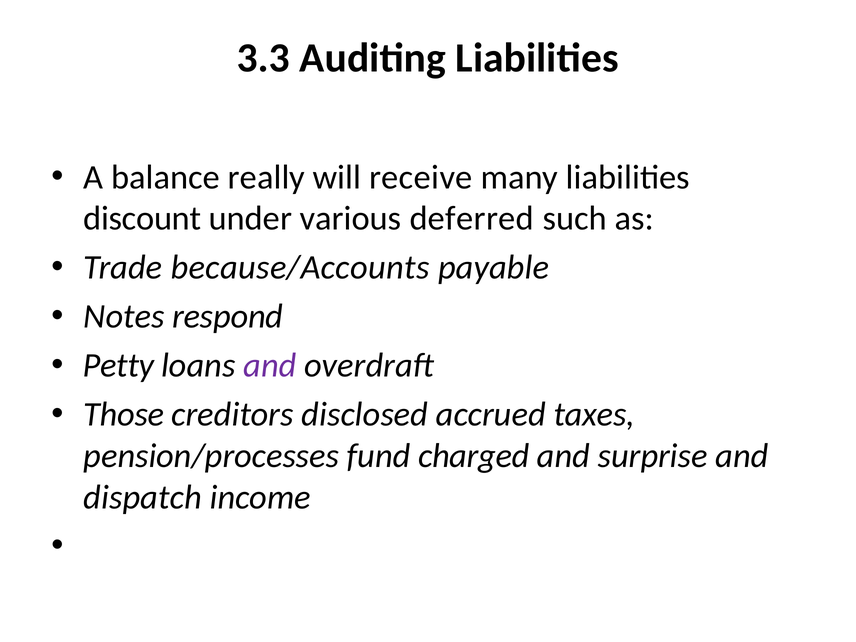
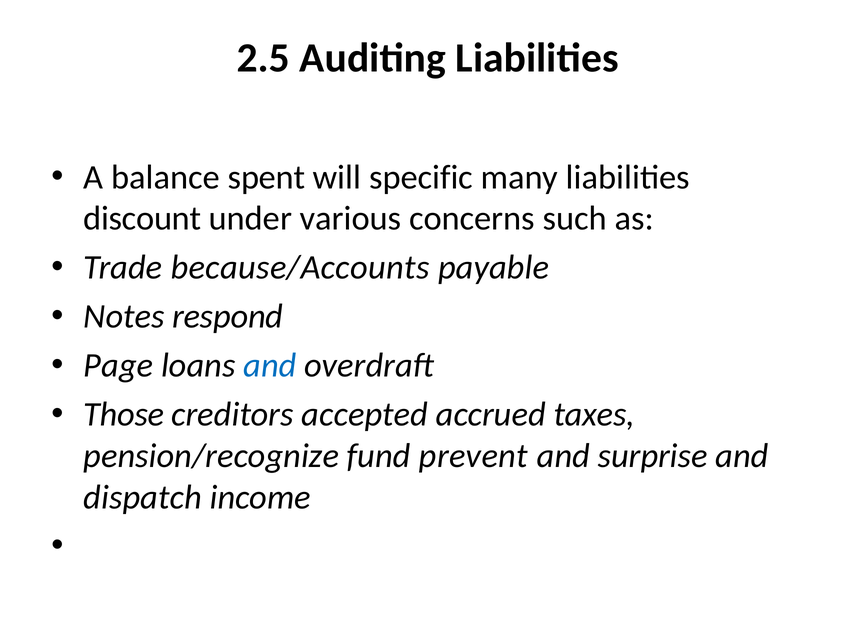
3.3: 3.3 -> 2.5
really: really -> spent
receive: receive -> specific
deferred: deferred -> concerns
Petty: Petty -> Page
and at (270, 366) colour: purple -> blue
disclosed: disclosed -> accepted
pension/processes: pension/processes -> pension/recognize
charged: charged -> prevent
